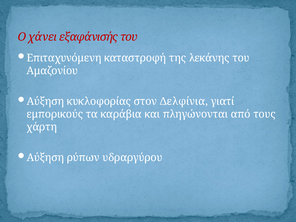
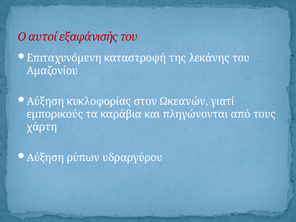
χάνει: χάνει -> αυτοί
Δελφίνια: Δελφίνια -> Ωκεανών
